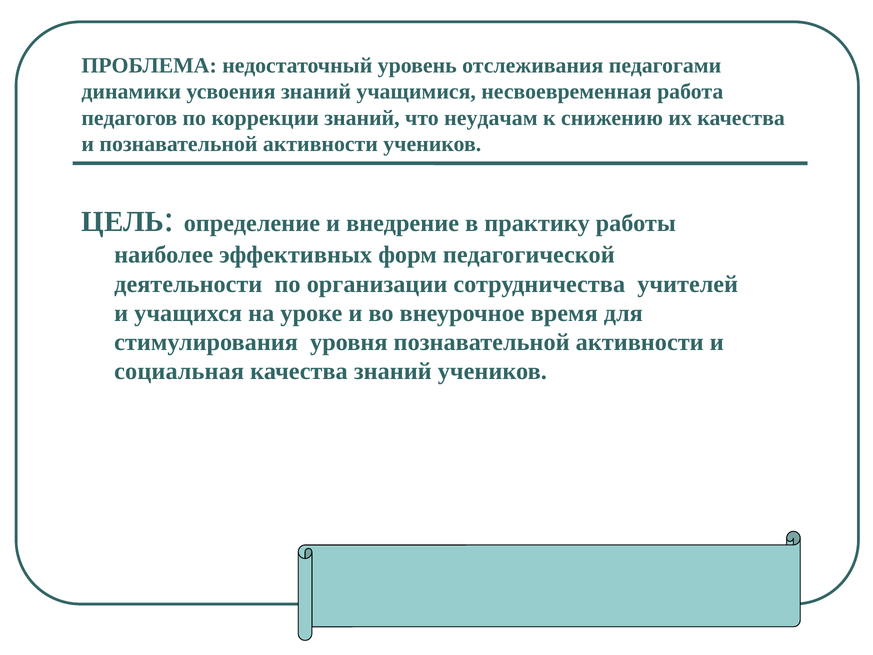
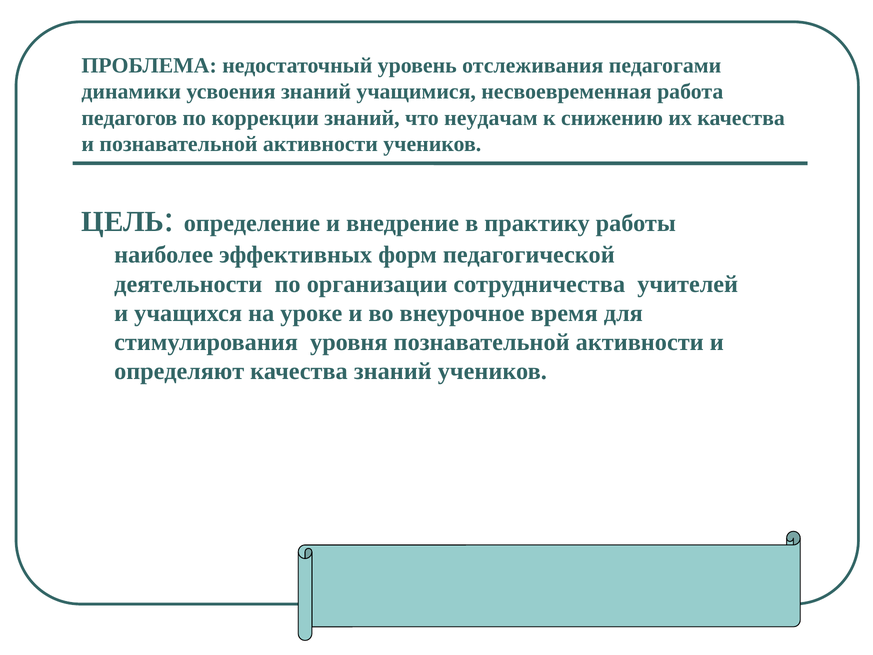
социальная: социальная -> определяют
